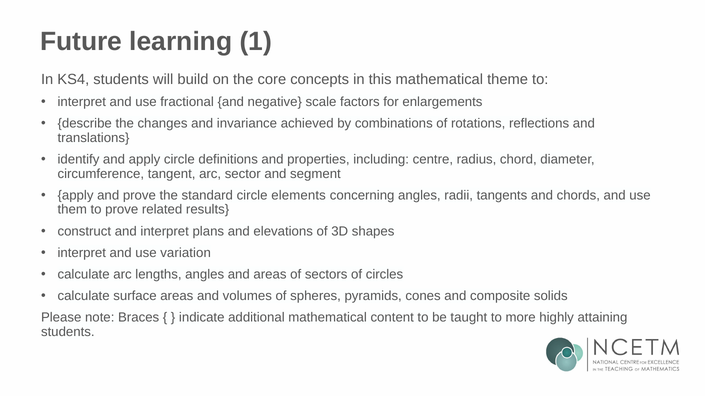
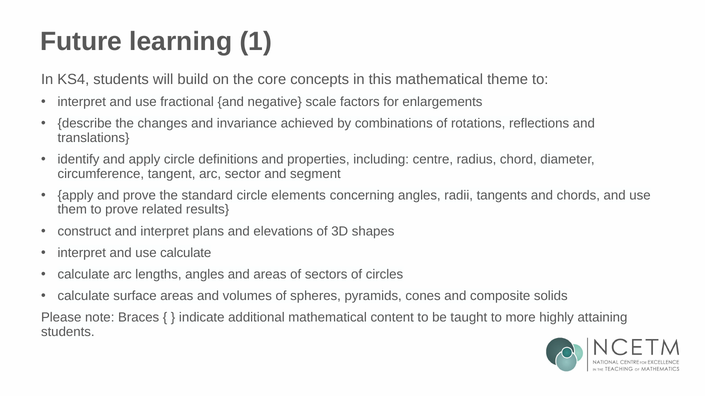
use variation: variation -> calculate
